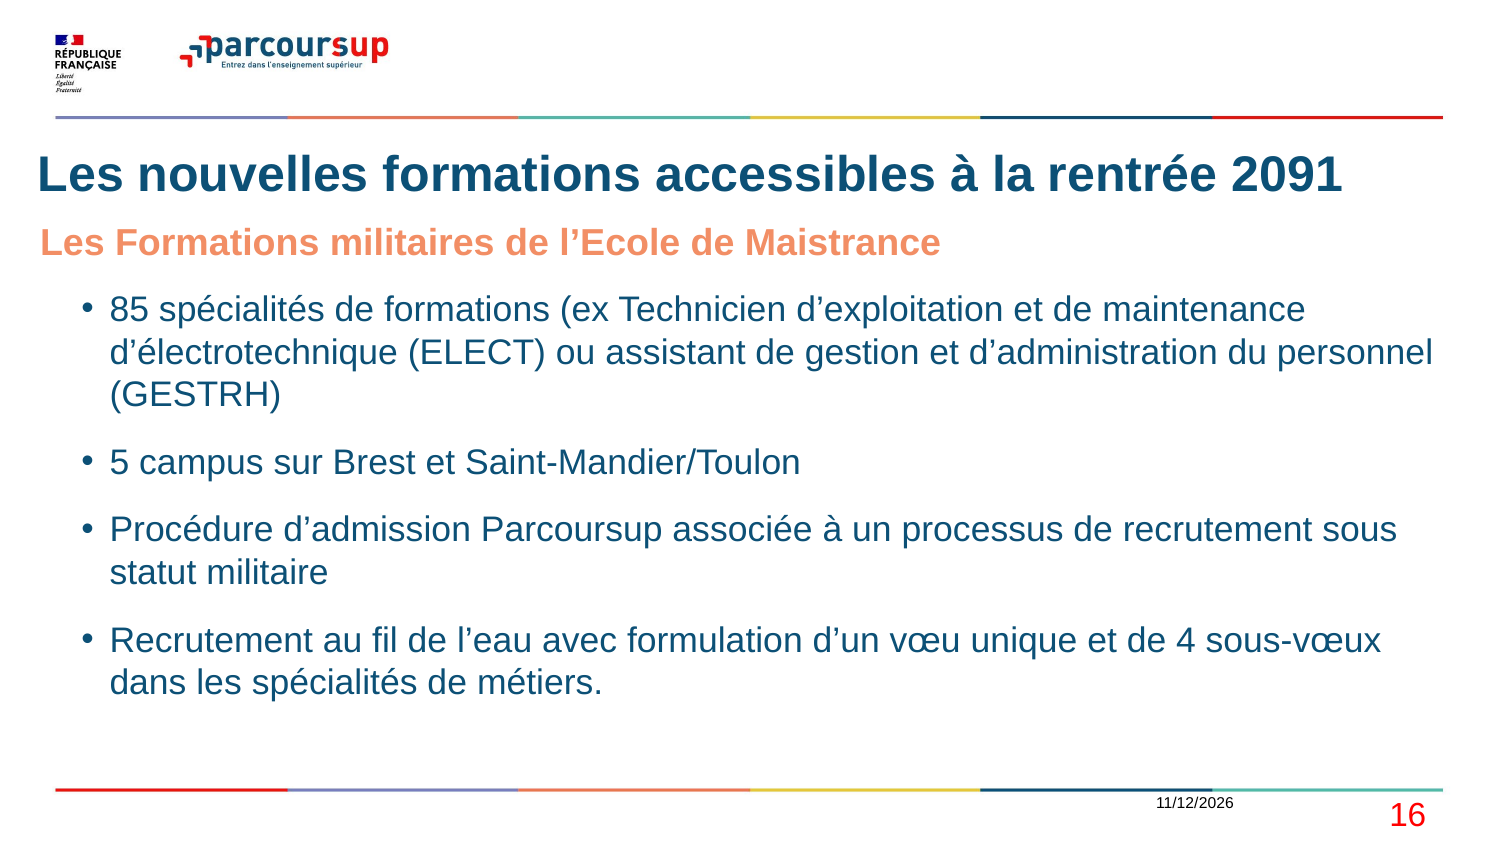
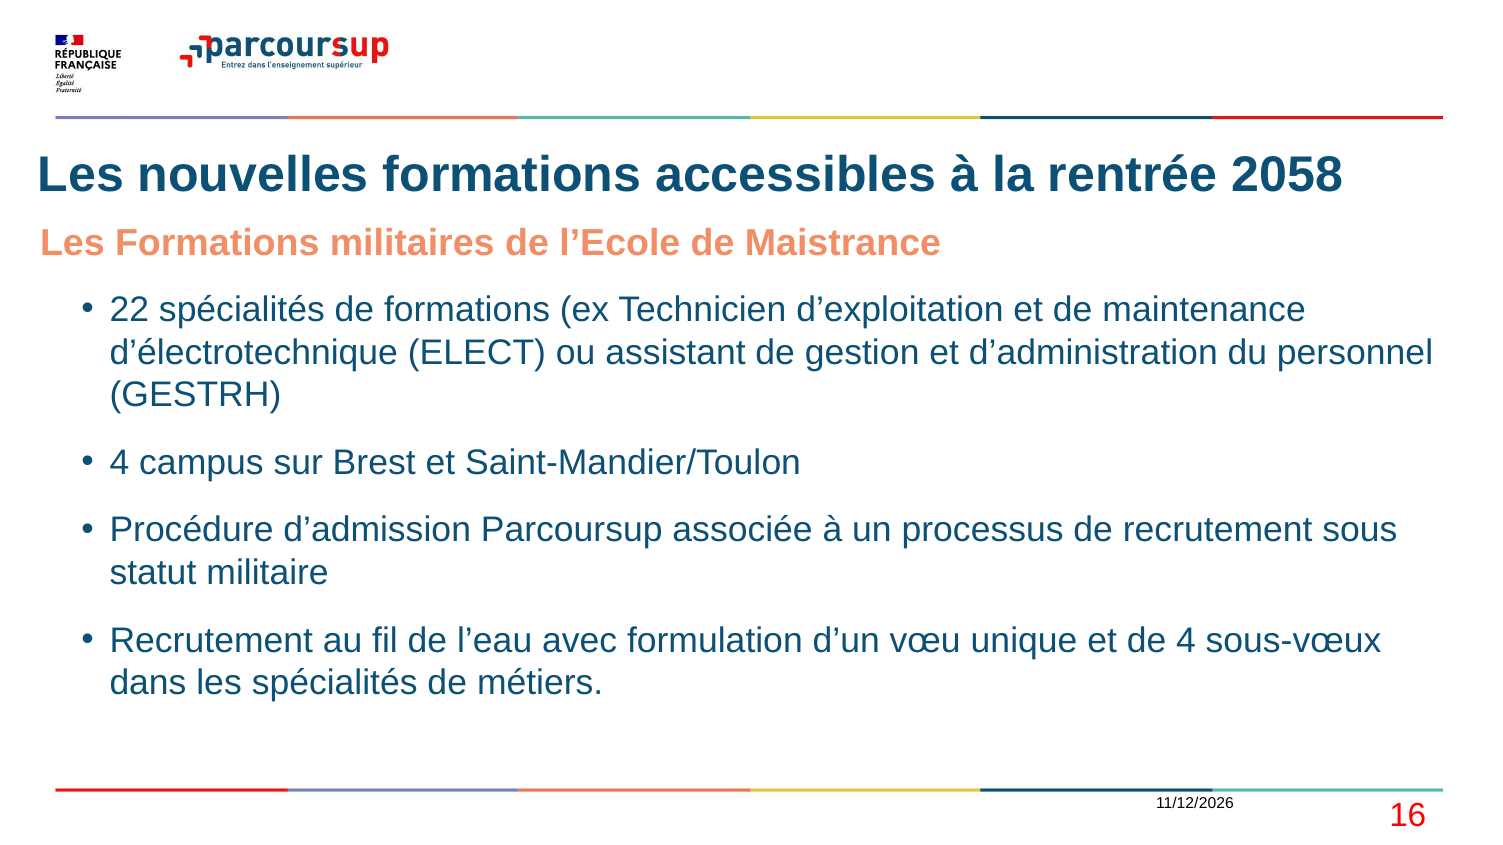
2091: 2091 -> 2058
85: 85 -> 22
5 at (120, 463): 5 -> 4
